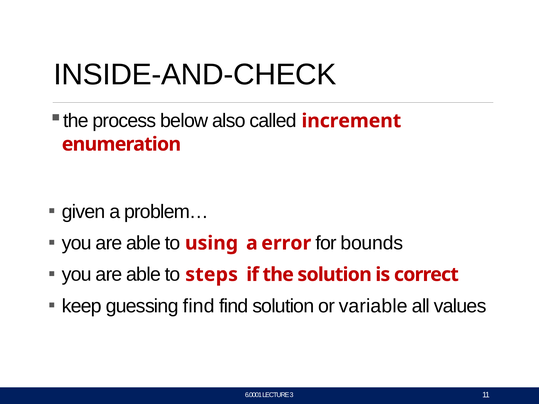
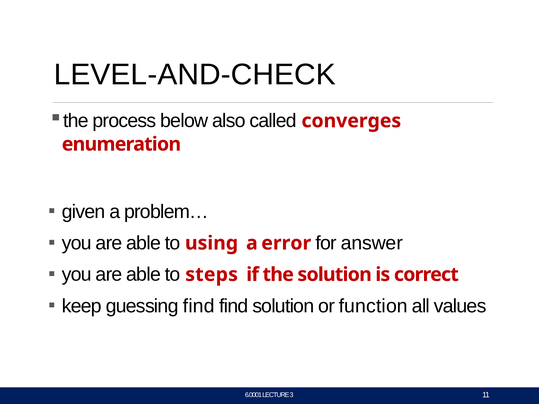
INSIDE-AND-CHECK: INSIDE-AND-CHECK -> LEVEL-AND-CHECK
increment: increment -> converges
bounds: bounds -> answer
variable: variable -> function
